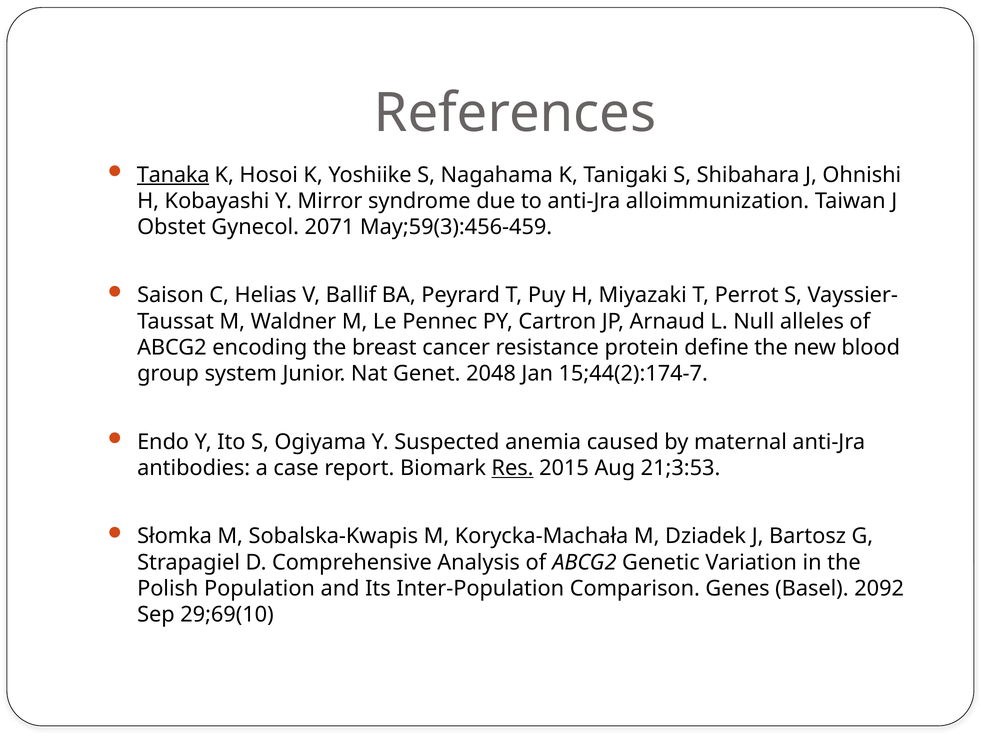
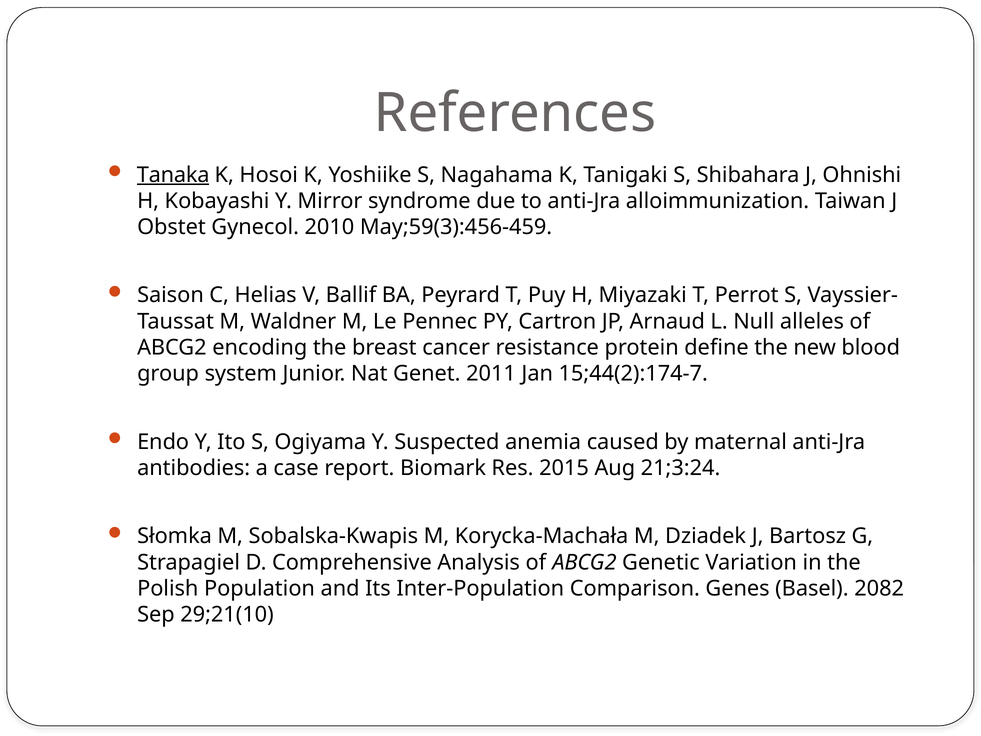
2071: 2071 -> 2010
2048: 2048 -> 2011
Res underline: present -> none
21;3:53: 21;3:53 -> 21;3:24
2092: 2092 -> 2082
29;69(10: 29;69(10 -> 29;21(10
